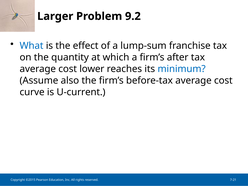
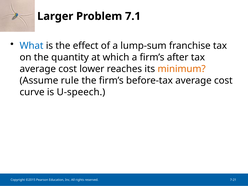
9.2: 9.2 -> 7.1
minimum colour: blue -> orange
also: also -> rule
U-current: U-current -> U-speech
